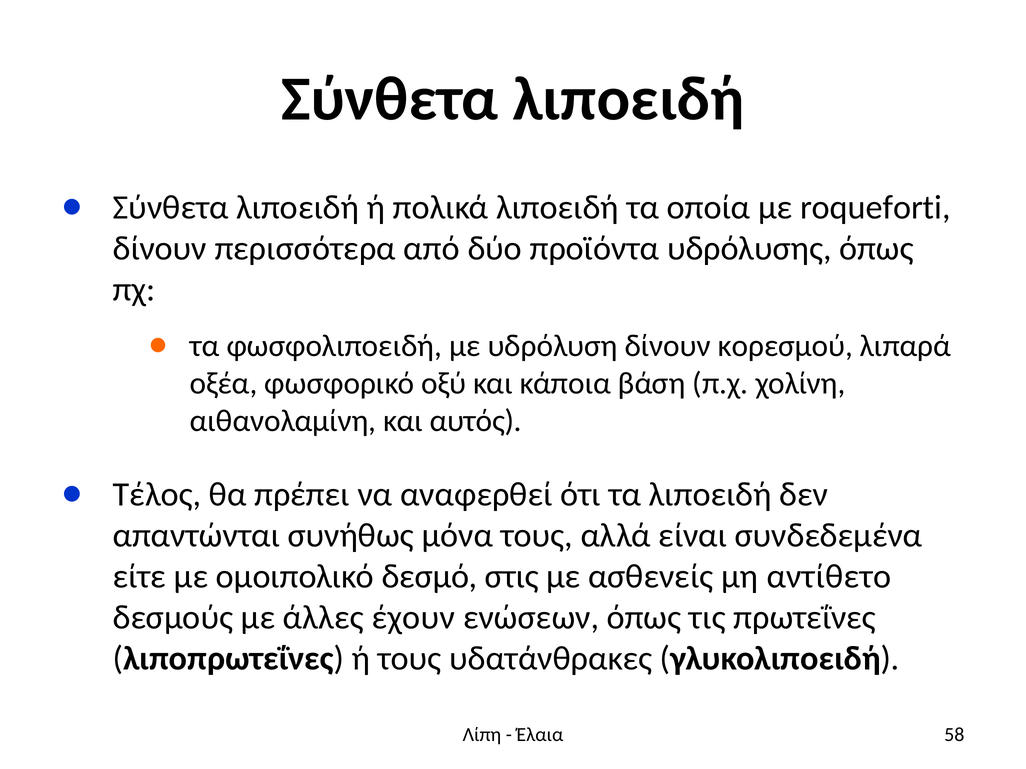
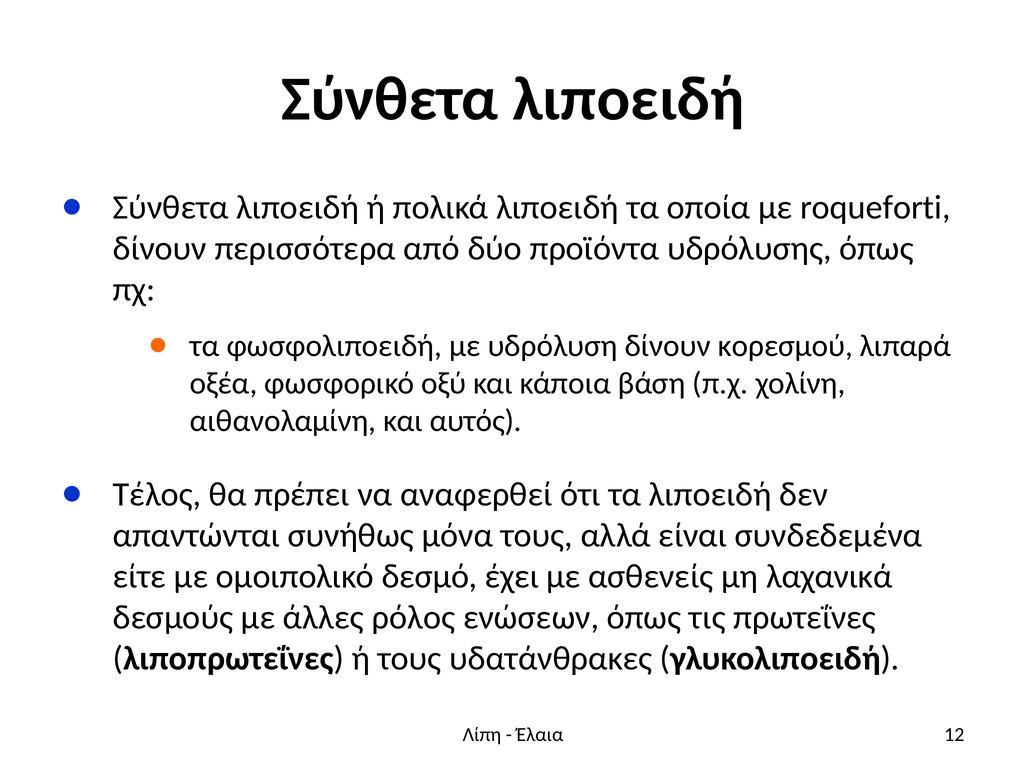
στις: στις -> έχει
αντίθετο: αντίθετο -> λαχανικά
έχουν: έχουν -> ρόλος
58: 58 -> 12
